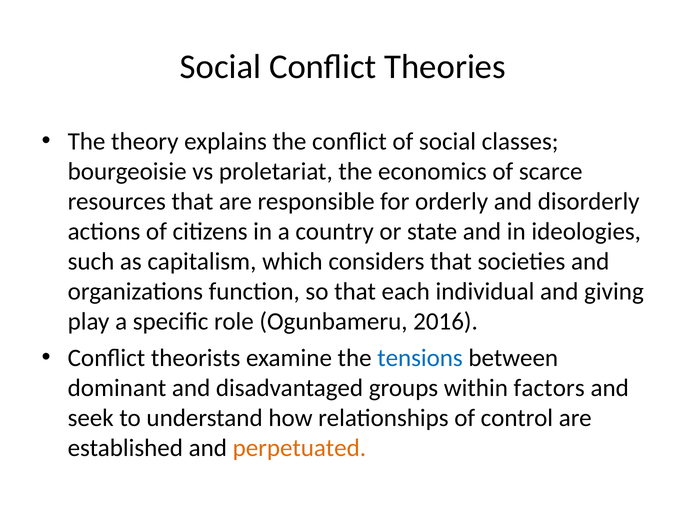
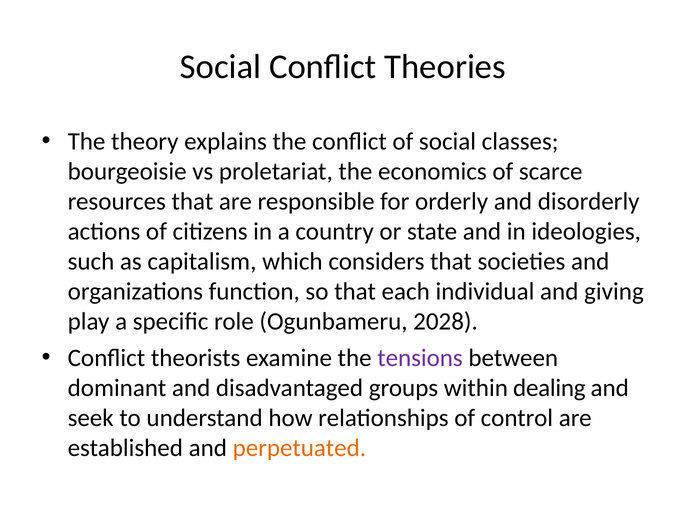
2016: 2016 -> 2028
tensions colour: blue -> purple
factors: factors -> dealing
